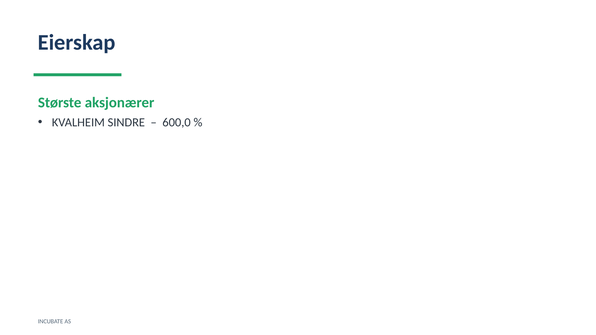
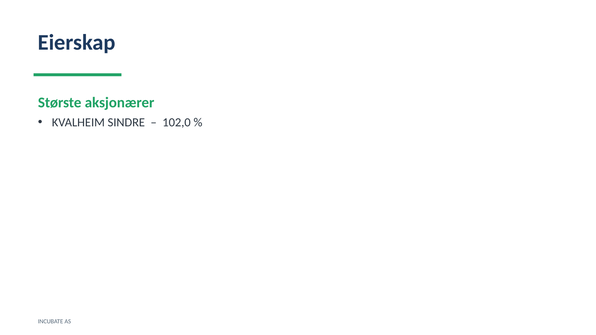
600,0: 600,0 -> 102,0
